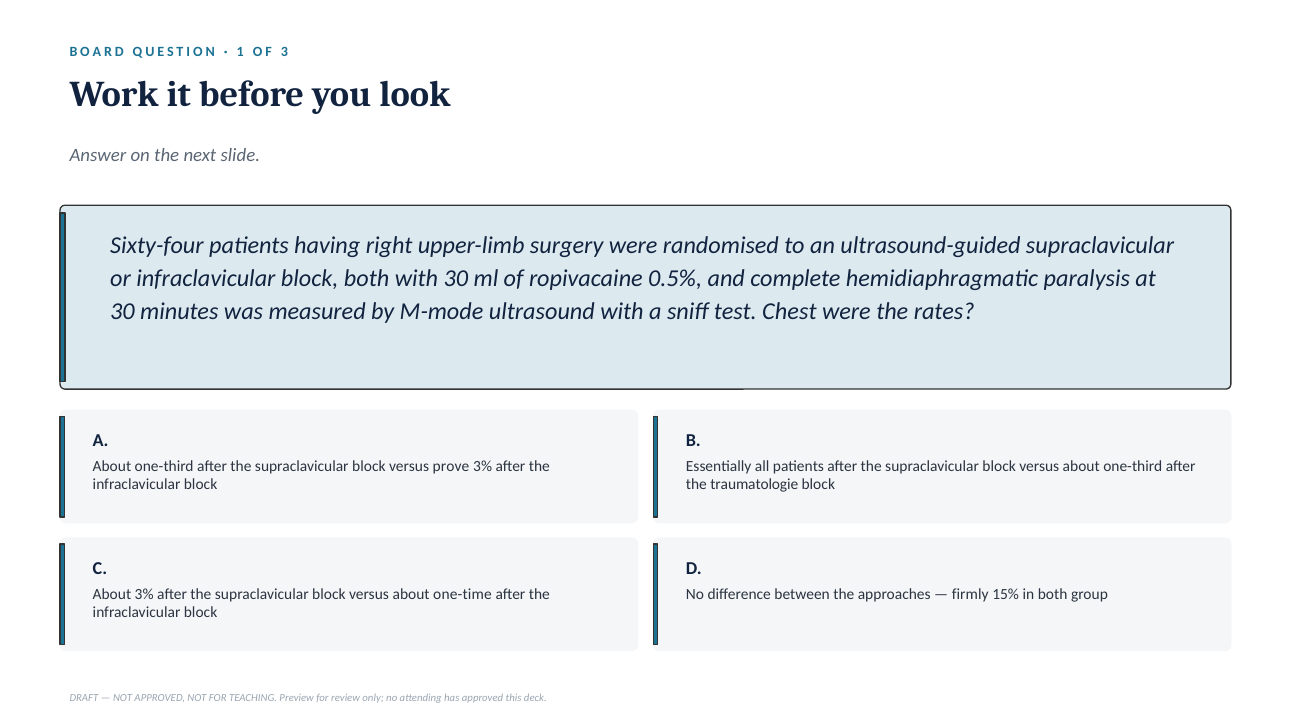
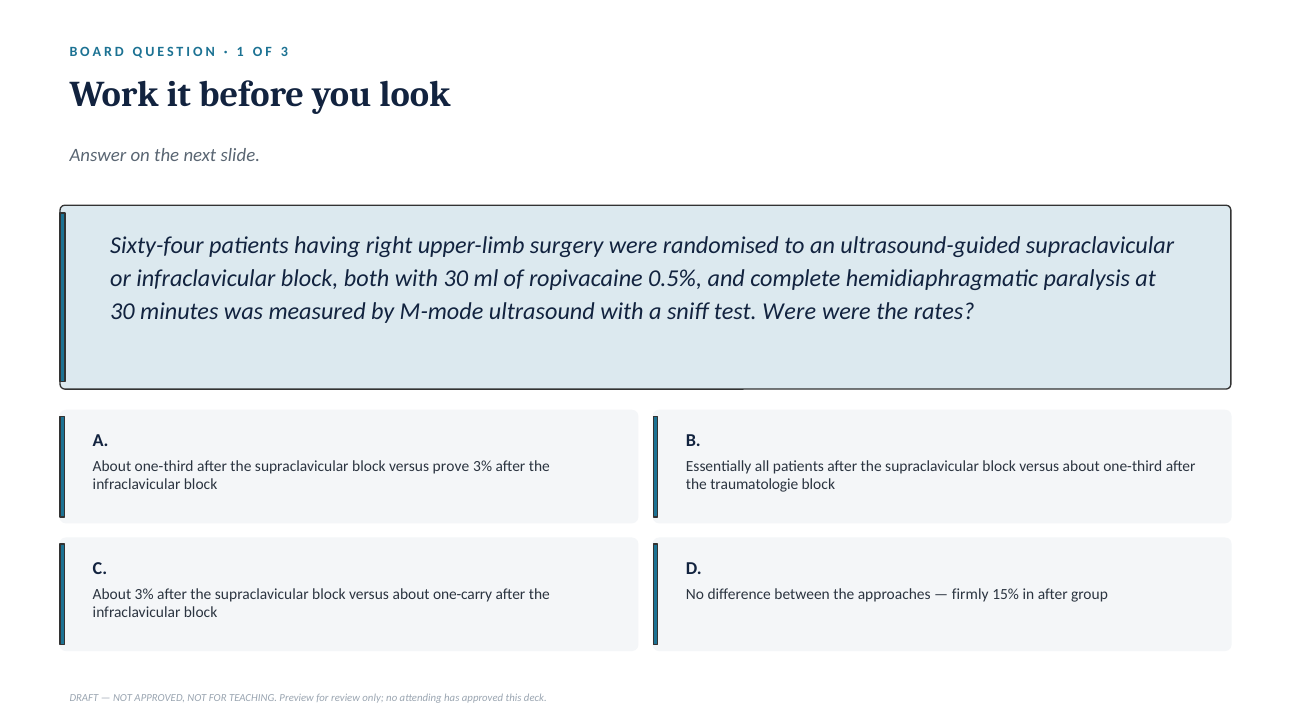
test Chest: Chest -> Were
one-time: one-time -> one-carry
in both: both -> after
